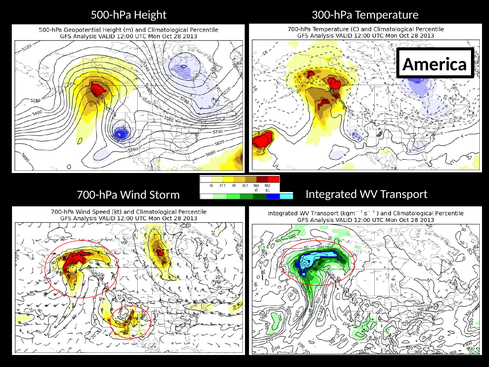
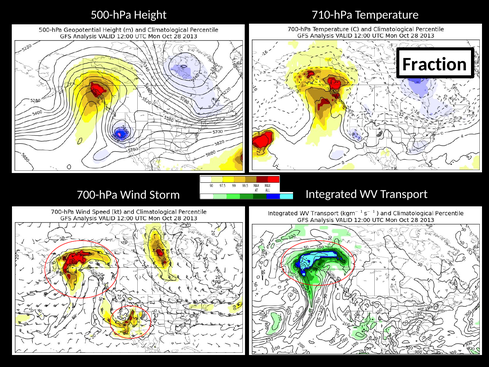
300-hPa: 300-hPa -> 710-hPa
America: America -> Fraction
